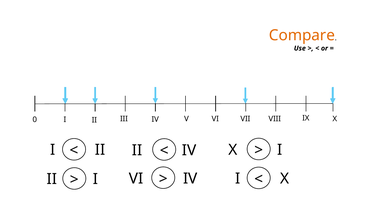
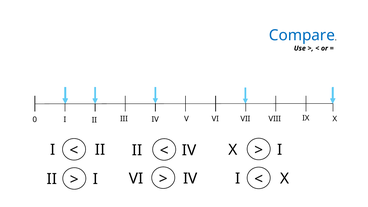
Compare colour: orange -> blue
